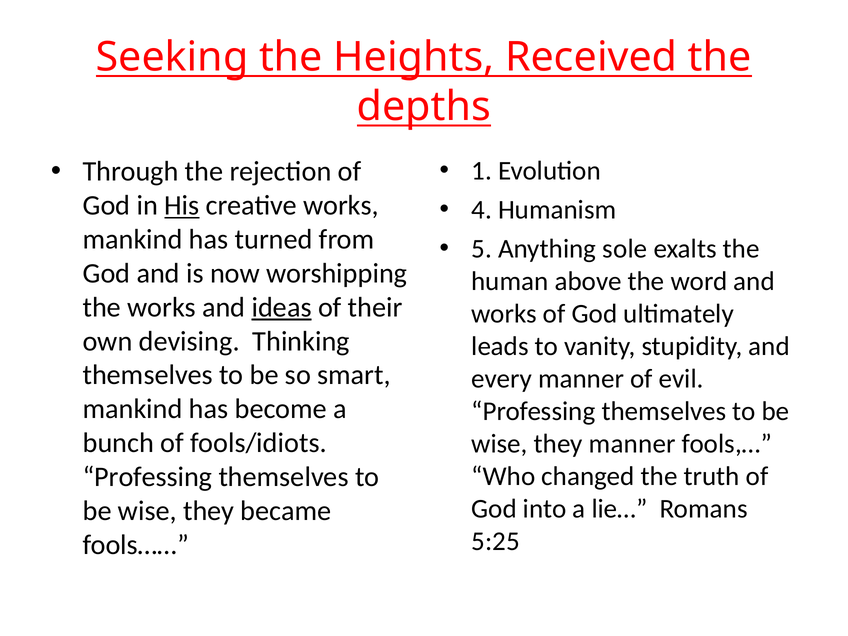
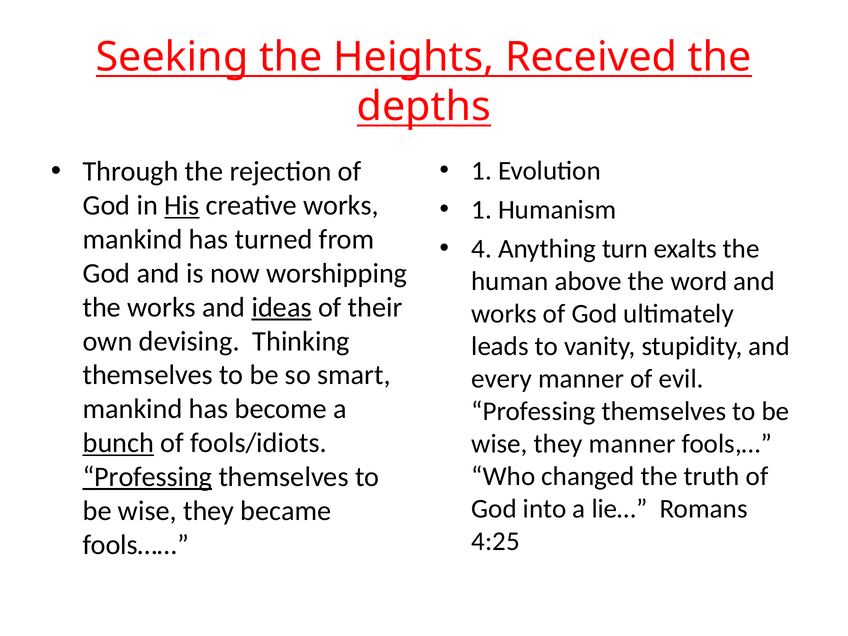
4 at (482, 210): 4 -> 1
5: 5 -> 4
sole: sole -> turn
bunch underline: none -> present
Professing at (147, 477) underline: none -> present
5:25: 5:25 -> 4:25
